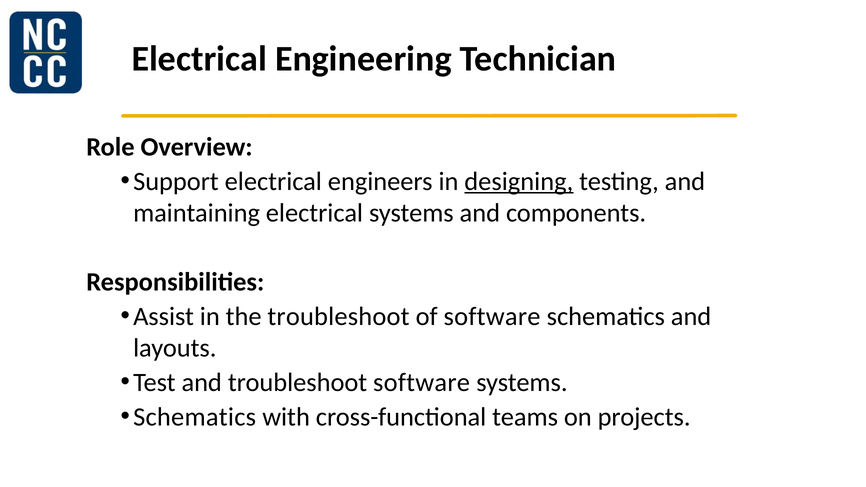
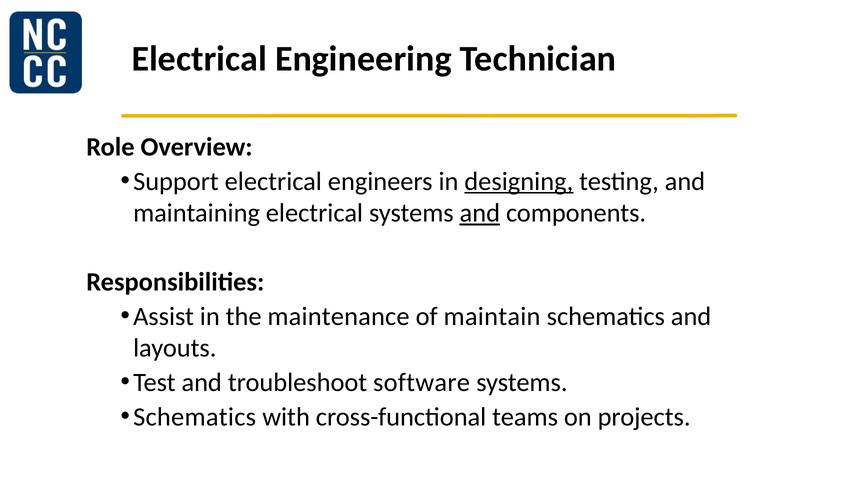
and at (480, 213) underline: none -> present
the troubleshoot: troubleshoot -> maintenance
of software: software -> maintain
